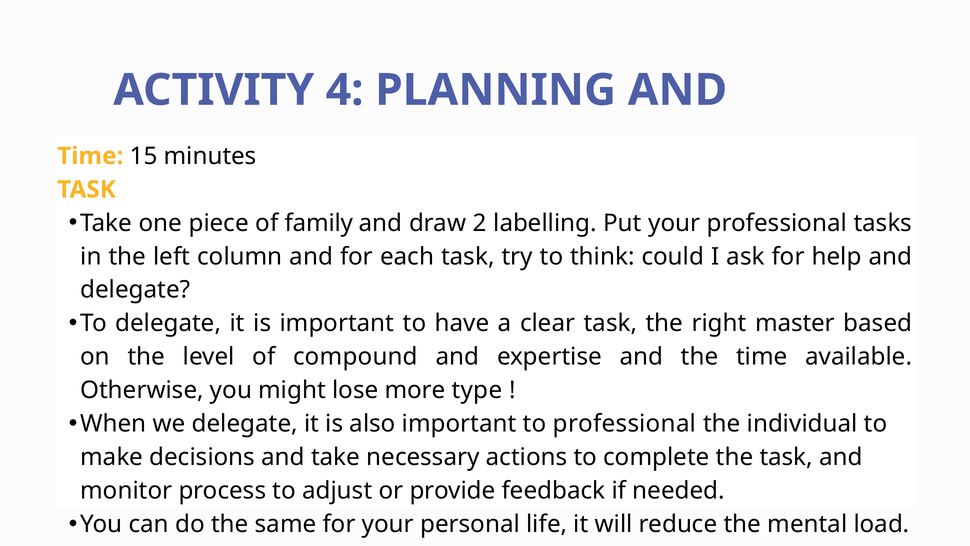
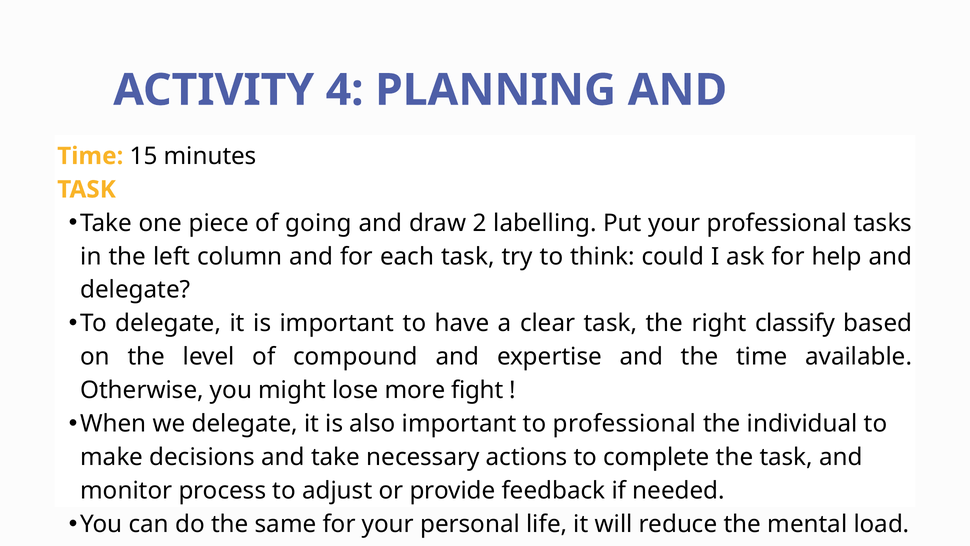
family: family -> going
master: master -> classify
type: type -> fight
